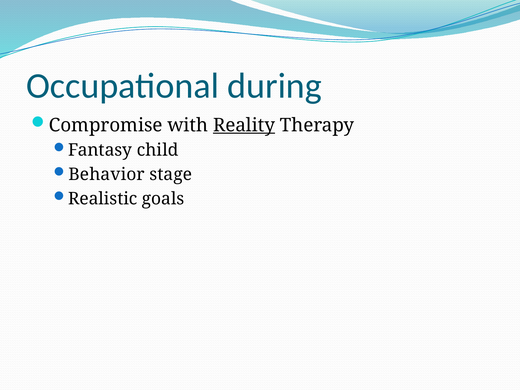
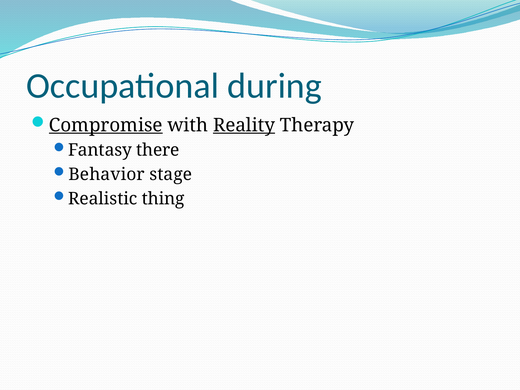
Compromise underline: none -> present
child: child -> there
goals: goals -> thing
